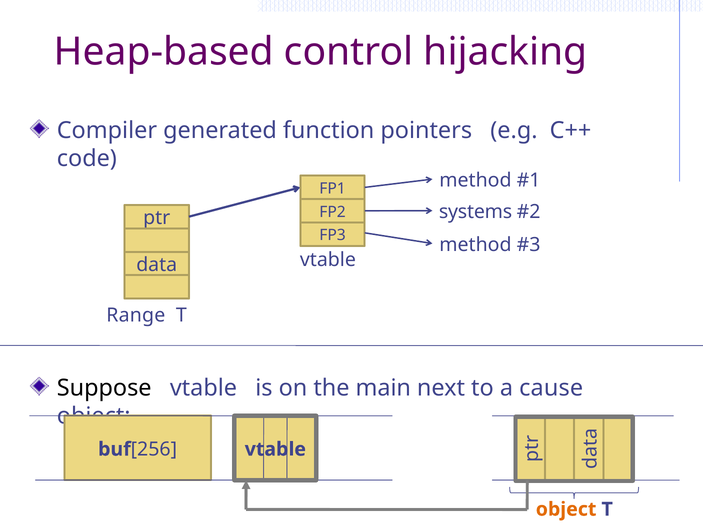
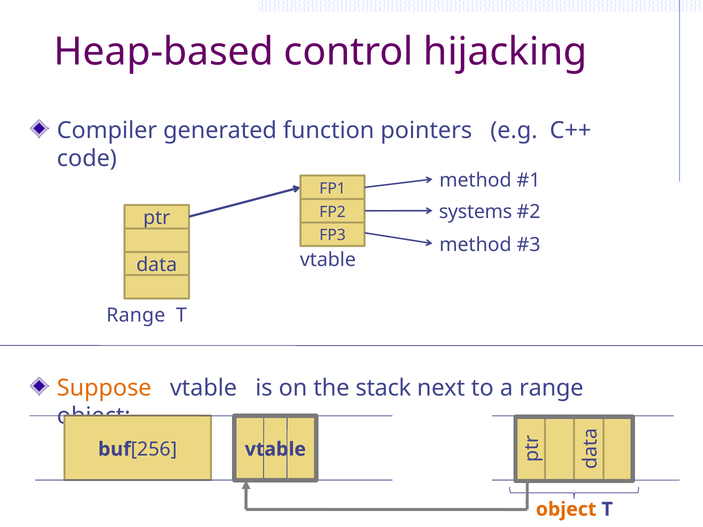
Suppose colour: black -> orange
main: main -> stack
a cause: cause -> range
